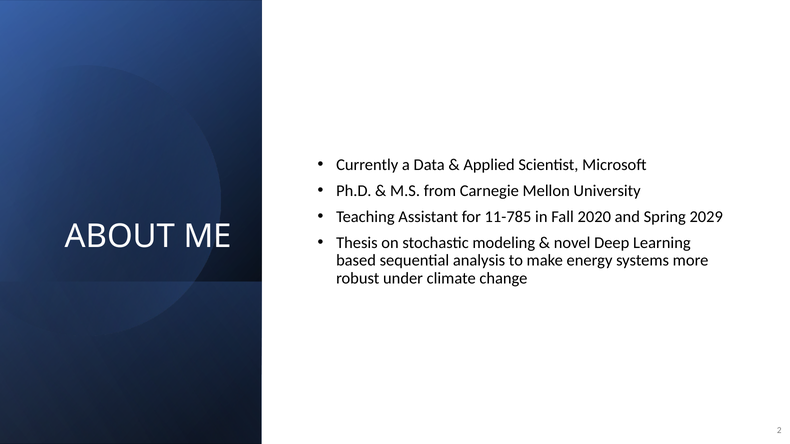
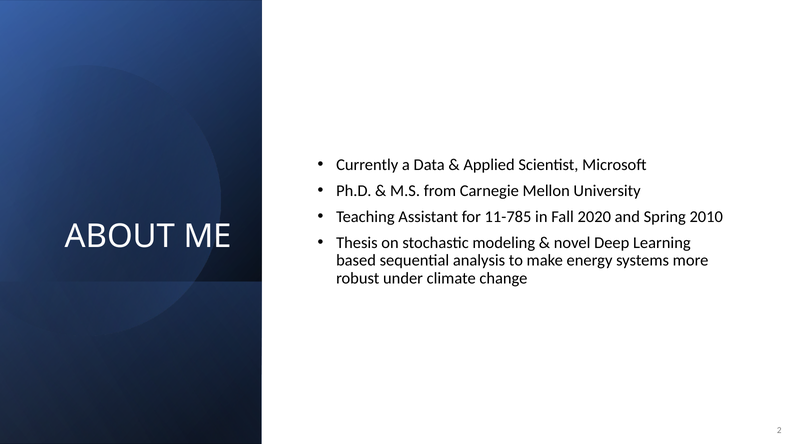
2029: 2029 -> 2010
